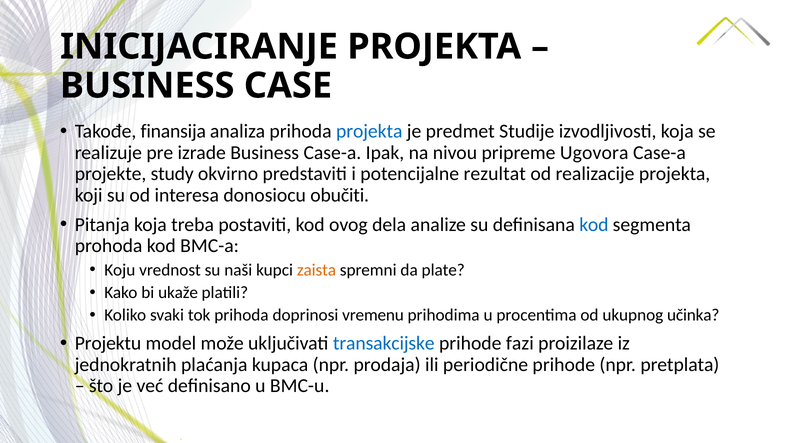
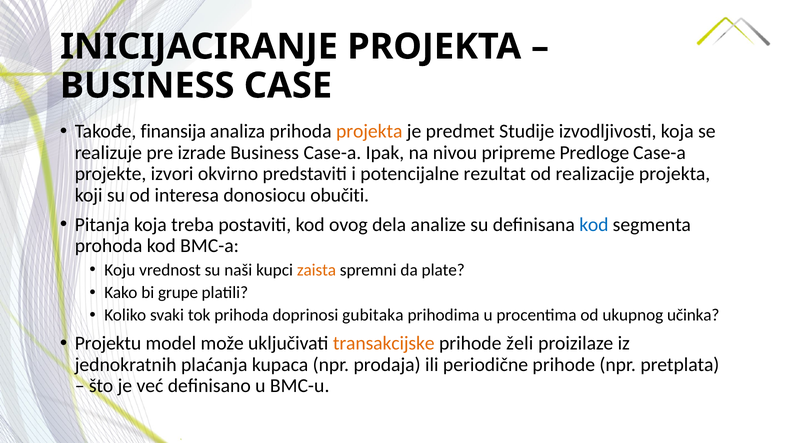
projekta at (369, 131) colour: blue -> orange
Ugovora: Ugovora -> Predloge
study: study -> izvori
ukaže: ukaže -> grupe
vremenu: vremenu -> gubitaka
transakcijske colour: blue -> orange
fazi: fazi -> želi
